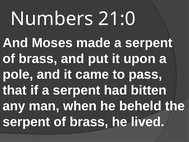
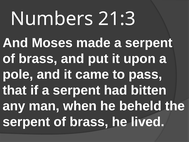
21:0: 21:0 -> 21:3
